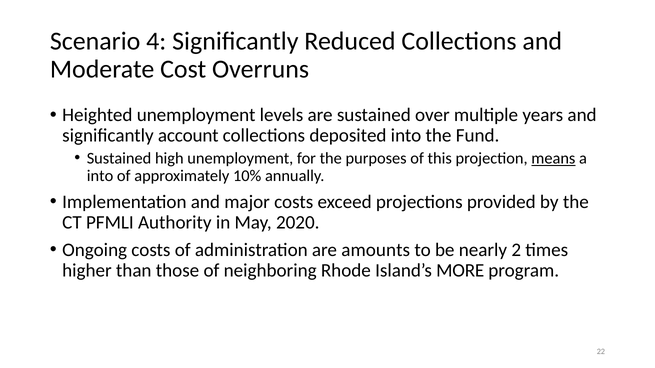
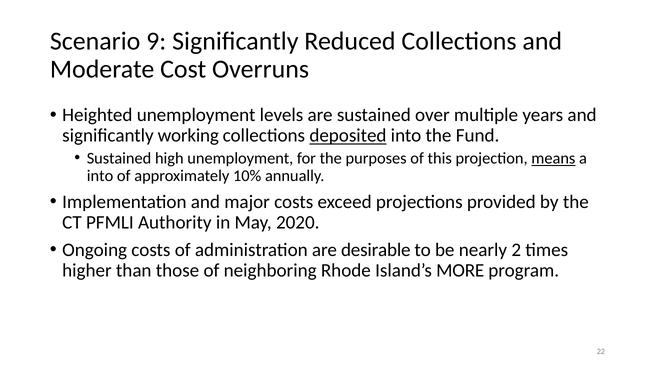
4: 4 -> 9
account: account -> working
deposited underline: none -> present
amounts: amounts -> desirable
